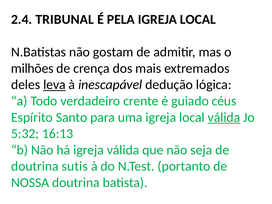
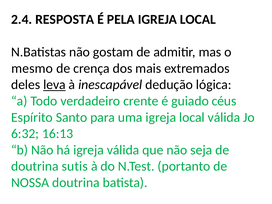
TRIBUNAL: TRIBUNAL -> RESPOSTA
milhões: milhões -> mesmo
válida at (224, 117) underline: present -> none
5:32: 5:32 -> 6:32
